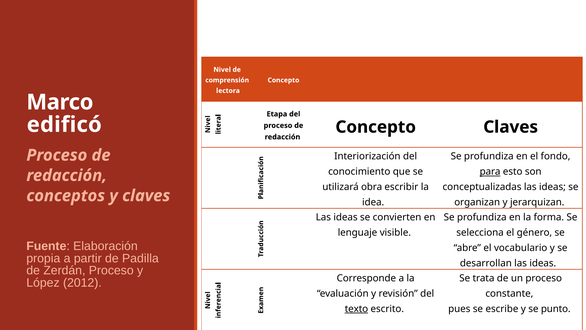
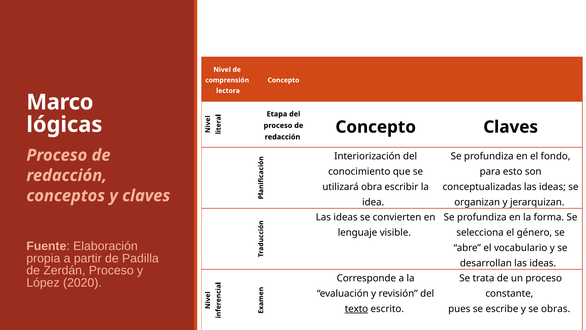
edificó: edificó -> lógicas
para at (490, 171) underline: present -> none
2012: 2012 -> 2020
punto: punto -> obras
